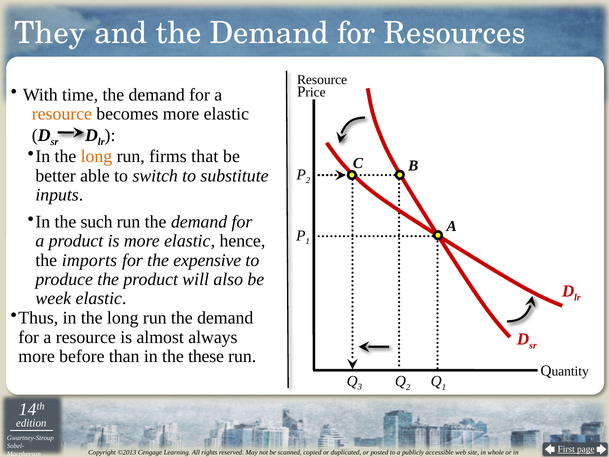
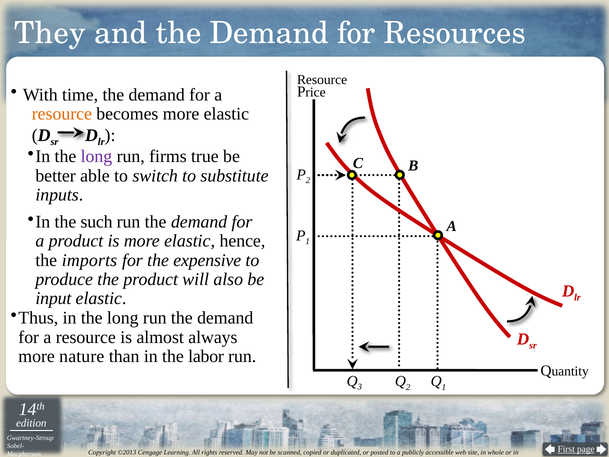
long at (96, 157) colour: orange -> purple
that: that -> true
week: week -> input
before: before -> nature
these: these -> labor
